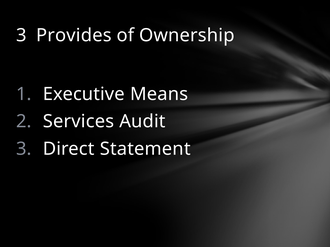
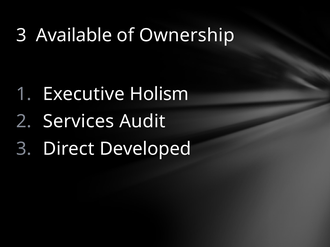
Provides: Provides -> Available
Means: Means -> Holism
Statement: Statement -> Developed
